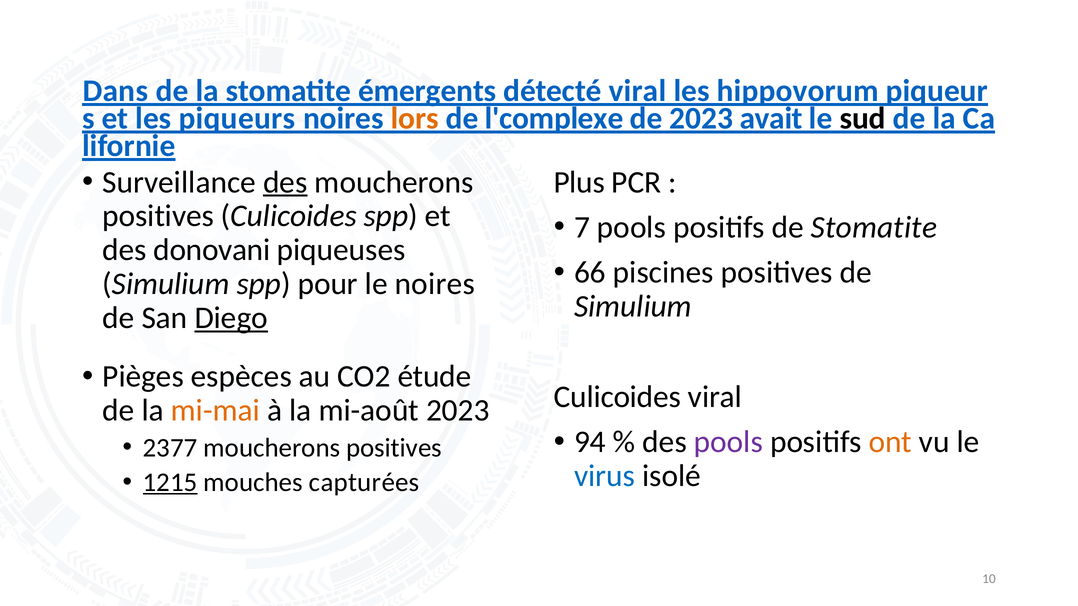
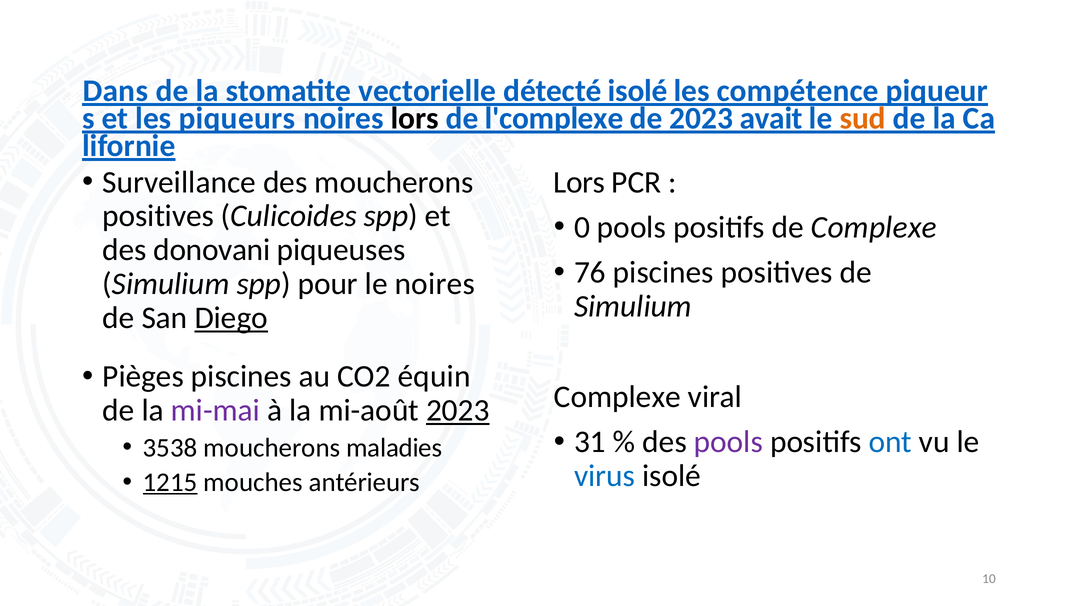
émergents: émergents -> vectorielle
détecté viral: viral -> isolé
hippovorum: hippovorum -> compétence
lors at (415, 119) colour: orange -> black
sud colour: black -> orange
des at (285, 182) underline: present -> none
Plus at (579, 182): Plus -> Lors
7: 7 -> 0
de Stomatite: Stomatite -> Complexe
66: 66 -> 76
Pièges espèces: espèces -> piscines
étude: étude -> équin
Culicoides at (617, 397): Culicoides -> Complexe
mi-mai colour: orange -> purple
2023 at (458, 411) underline: none -> present
94: 94 -> 31
ont colour: orange -> blue
2377: 2377 -> 3538
positives at (394, 448): positives -> maladies
capturées: capturées -> antérieurs
